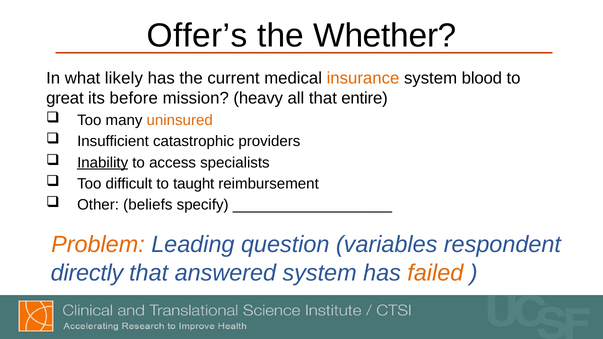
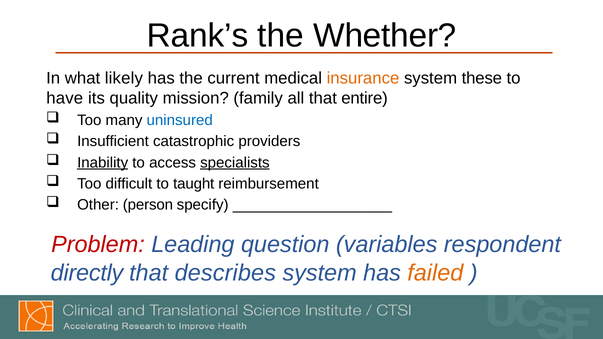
Offer’s: Offer’s -> Rank’s
blood: blood -> these
great: great -> have
before: before -> quality
heavy: heavy -> family
uninsured colour: orange -> blue
specialists underline: none -> present
beliefs: beliefs -> person
Problem colour: orange -> red
answered: answered -> describes
